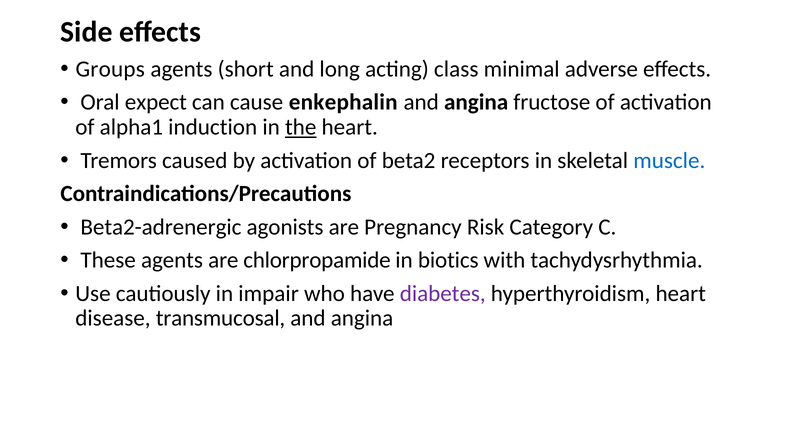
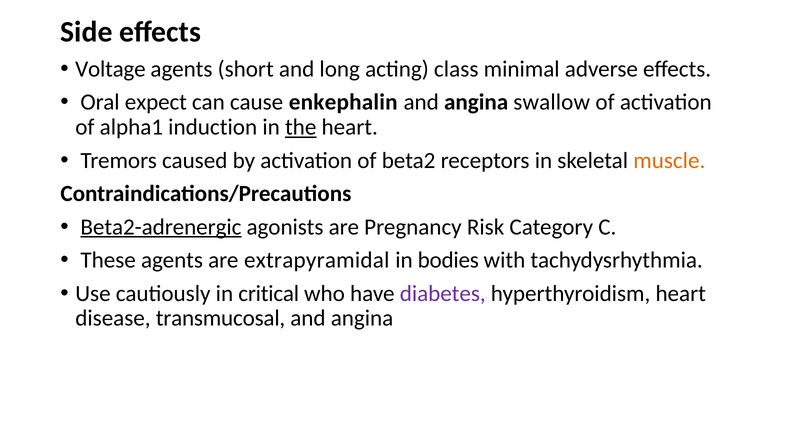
Groups: Groups -> Voltage
fructose: fructose -> swallow
muscle colour: blue -> orange
Beta2-adrenergic underline: none -> present
chlorpropamide: chlorpropamide -> extrapyramidal
biotics: biotics -> bodies
impair: impair -> critical
